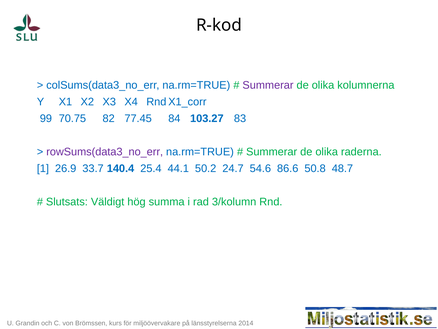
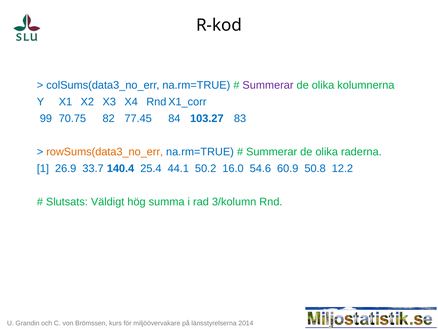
rowSums(data3_no_err colour: purple -> orange
24.7: 24.7 -> 16.0
86.6: 86.6 -> 60.9
48.7: 48.7 -> 12.2
